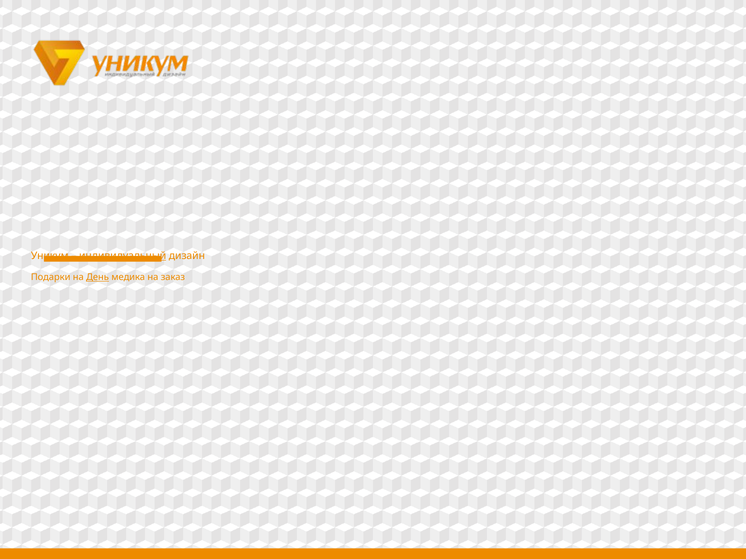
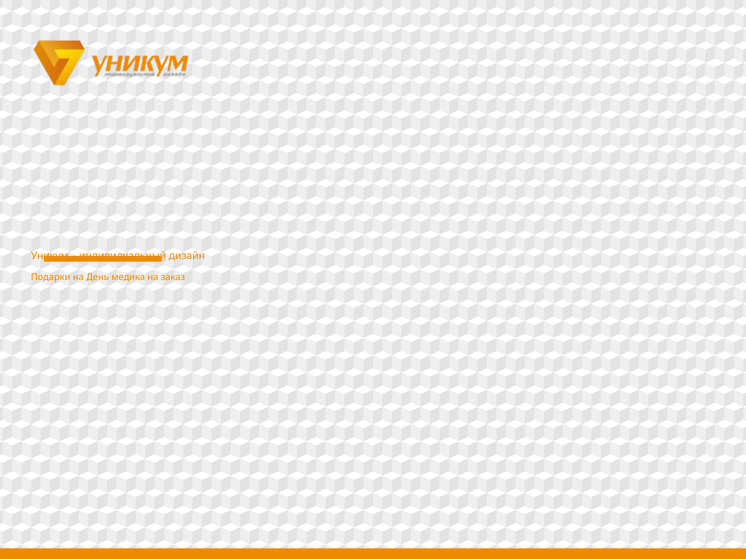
День underline: present -> none
